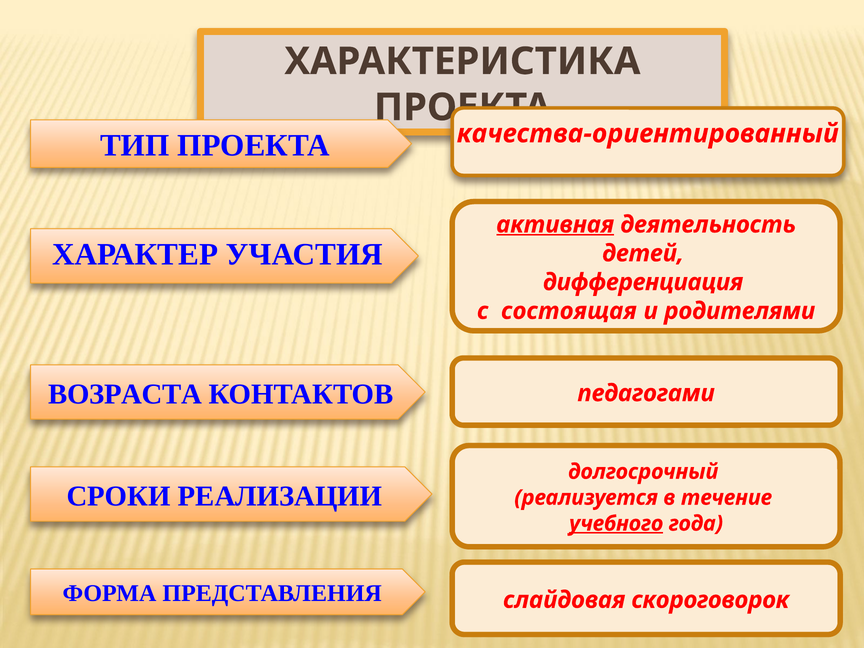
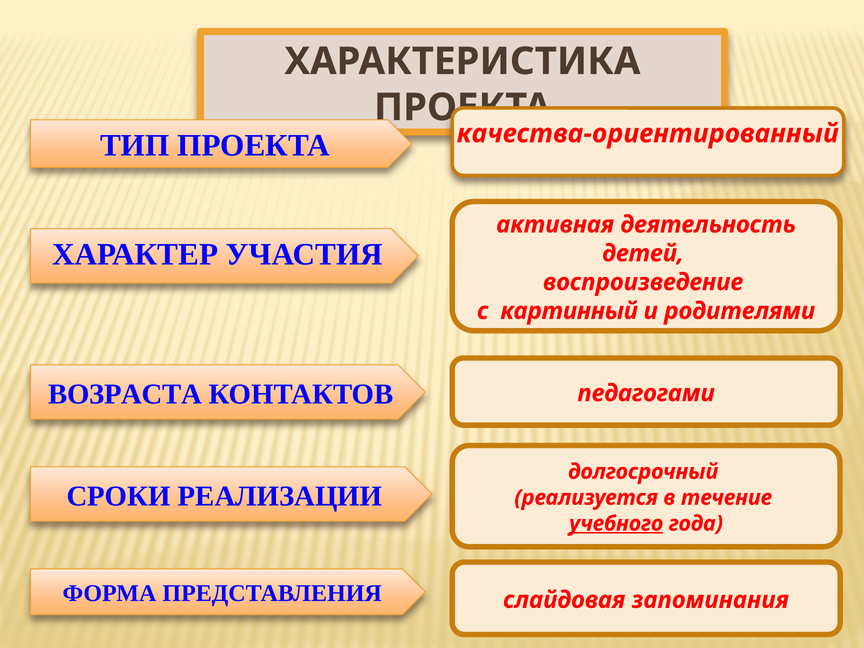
активная underline: present -> none
дифференциация: дифференциация -> воспроизведение
состоящая: состоящая -> картинный
скороговорок: скороговорок -> запоминания
